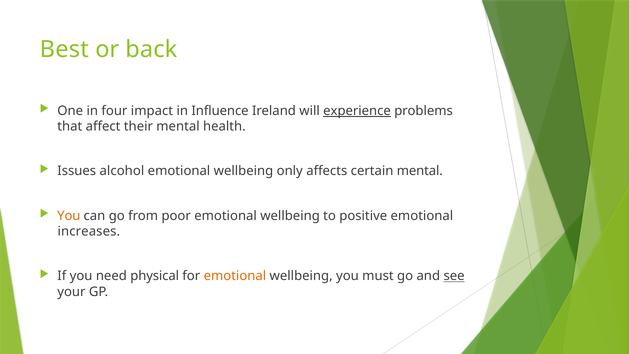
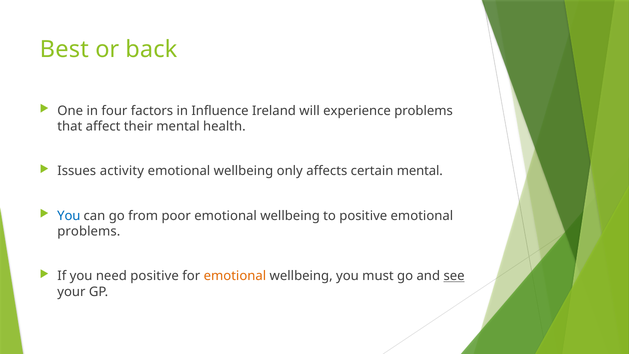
impact: impact -> factors
experience underline: present -> none
alcohol: alcohol -> activity
You at (69, 216) colour: orange -> blue
increases at (89, 231): increases -> problems
need physical: physical -> positive
